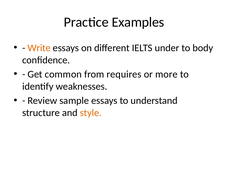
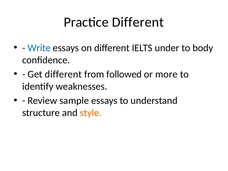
Practice Examples: Examples -> Different
Write colour: orange -> blue
Get common: common -> different
requires: requires -> followed
